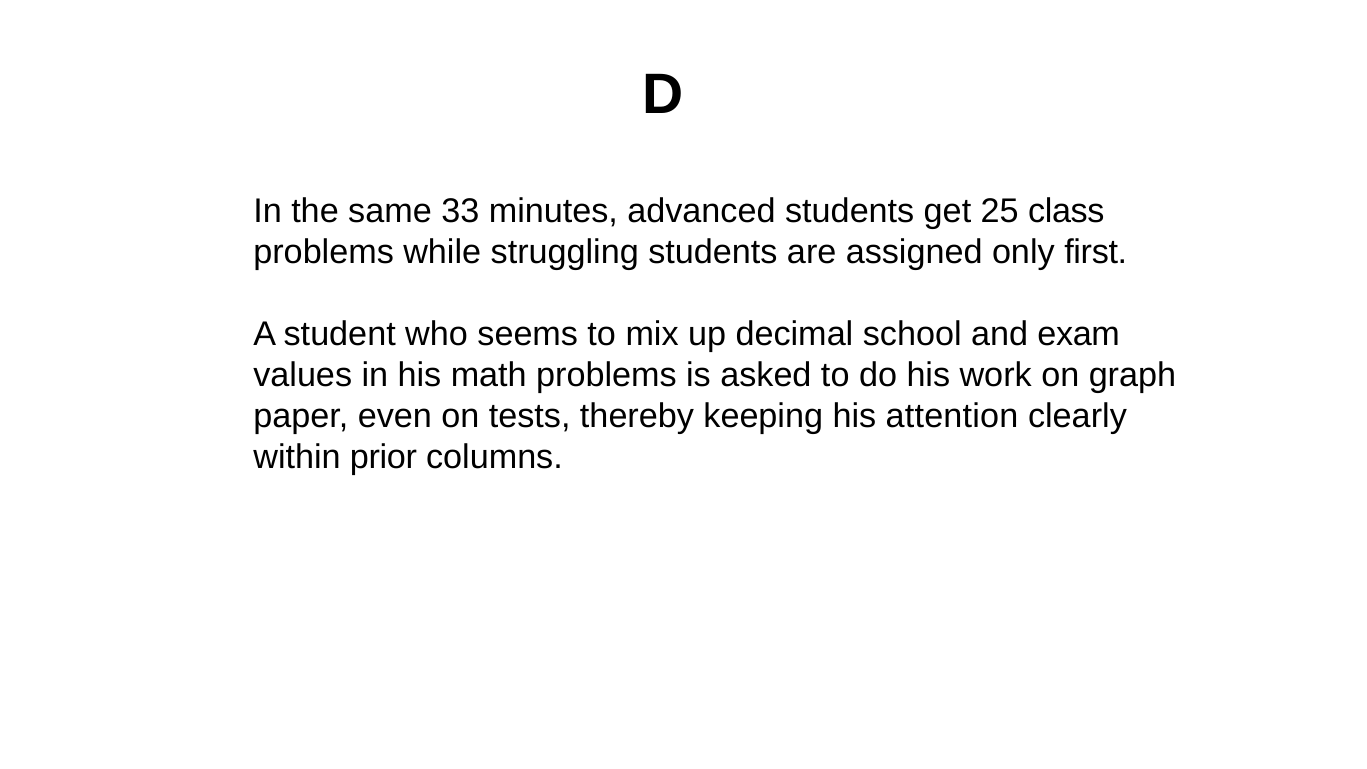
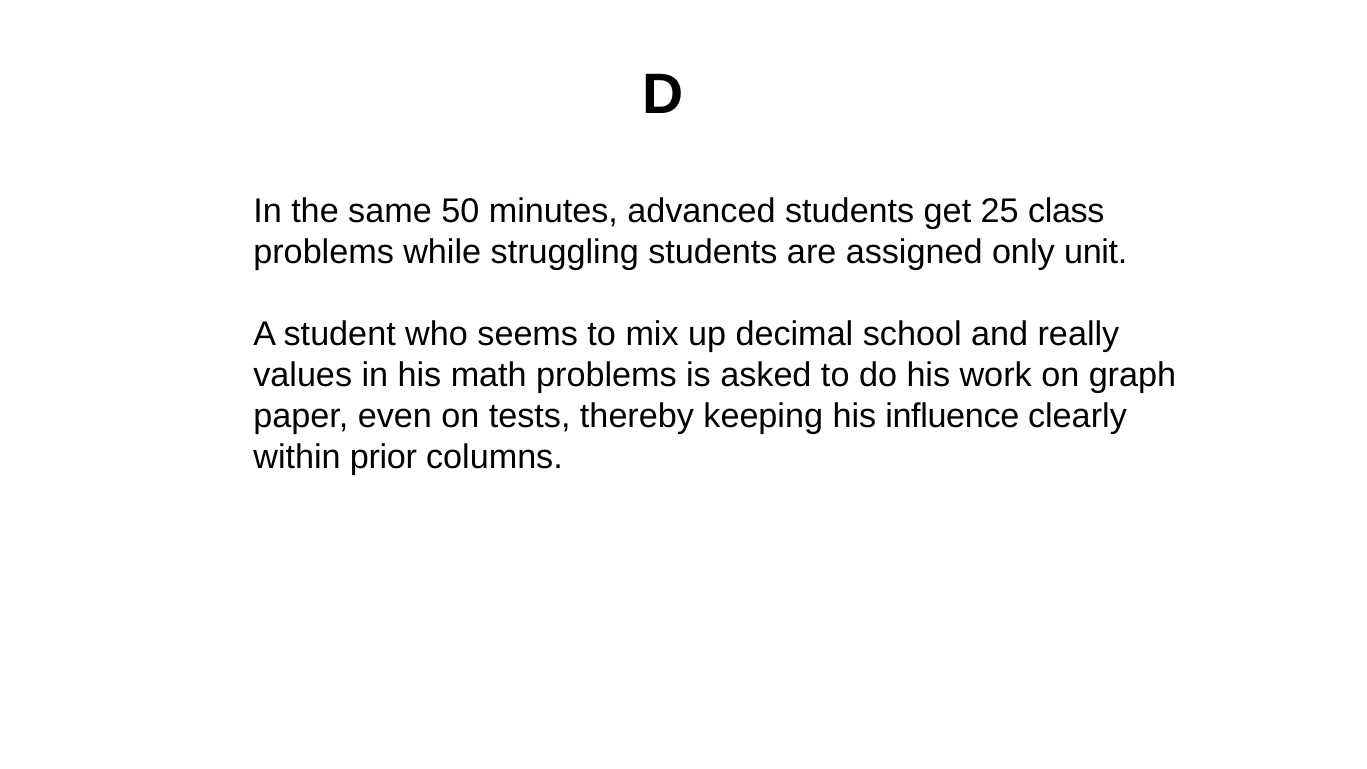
33: 33 -> 50
first: first -> unit
exam: exam -> really
attention: attention -> influence
